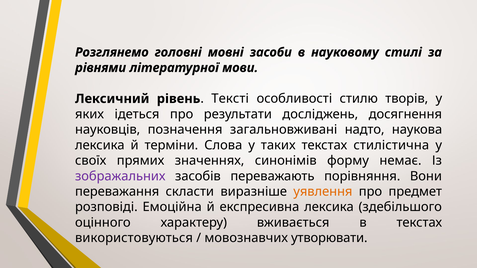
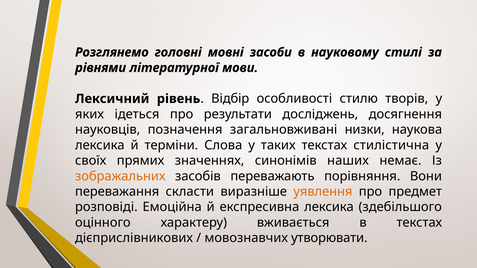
Тексті: Тексті -> Відбір
надто: надто -> низки
форму: форму -> наших
зображальних colour: purple -> orange
використовуються: використовуються -> дієприслівникових
